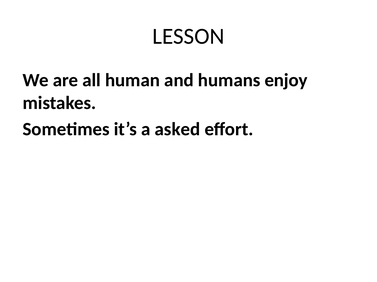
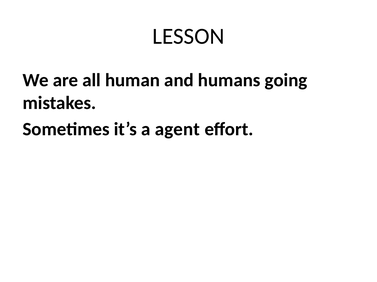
enjoy: enjoy -> going
asked: asked -> agent
